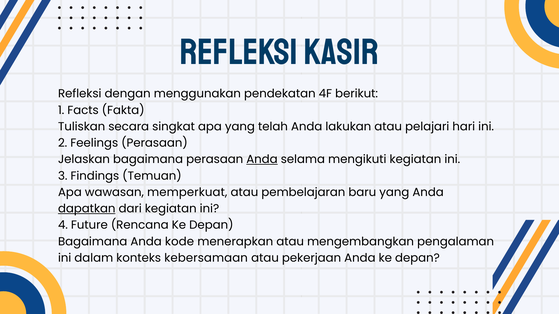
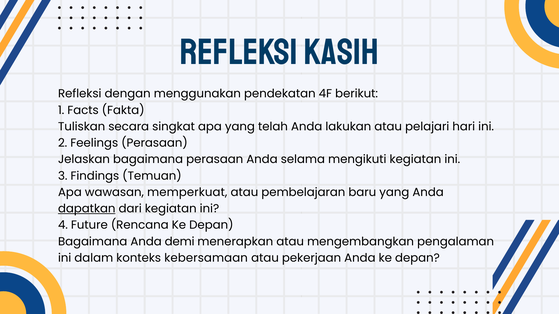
kasir: kasir -> kasih
Anda at (262, 160) underline: present -> none
kode: kode -> demi
